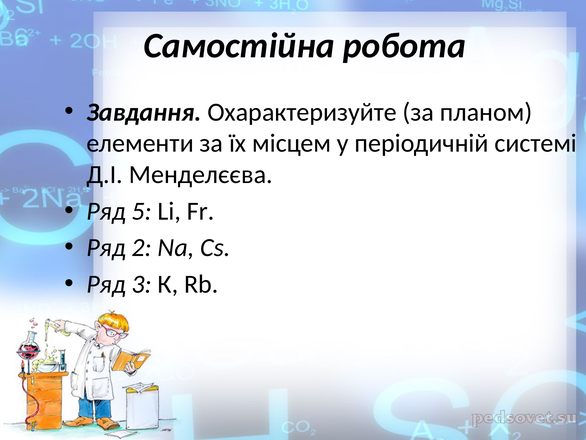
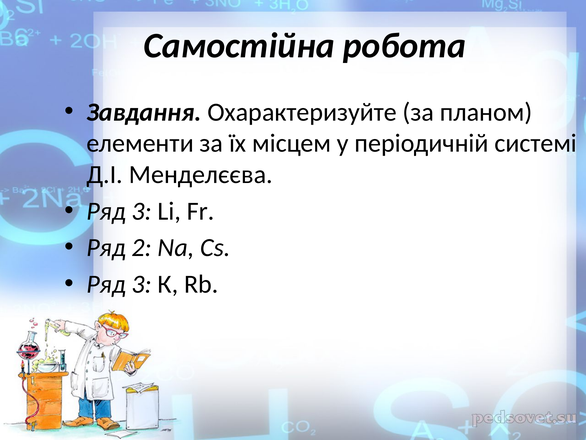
5 at (142, 211): 5 -> 3
